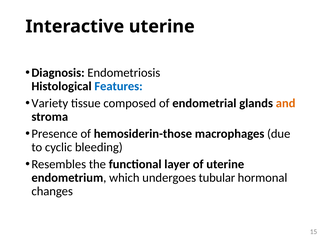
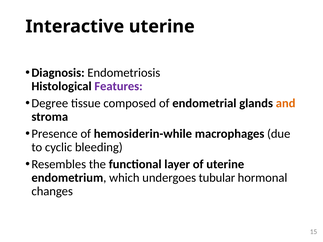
Features colour: blue -> purple
Variety: Variety -> Degree
hemosiderin-those: hemosiderin-those -> hemosiderin-while
